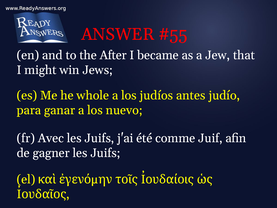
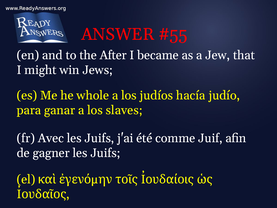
antes: antes -> hacía
nuevo: nuevo -> slaves
